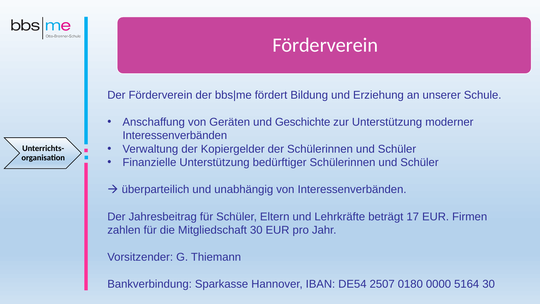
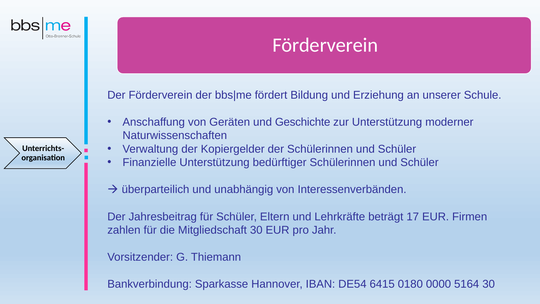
Interessenverbänden at (175, 135): Interessenverbänden -> Naturwissenschaften
2507: 2507 -> 6415
